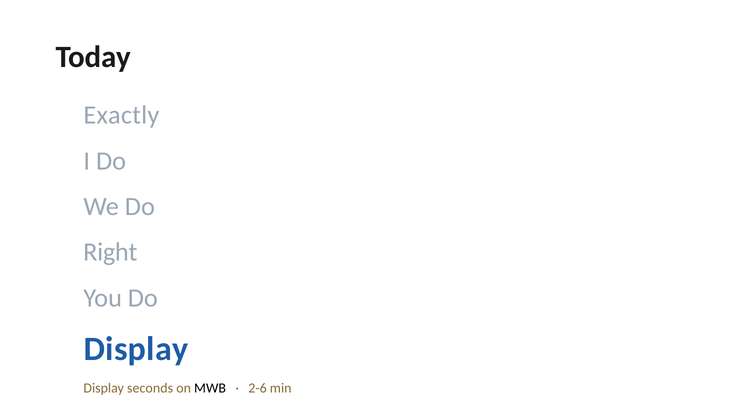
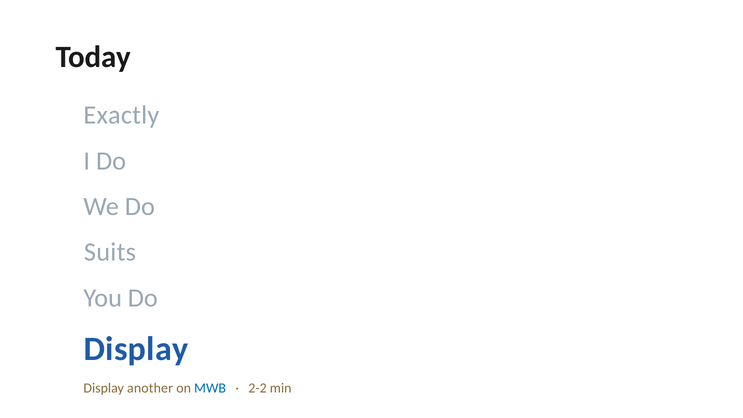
Right: Right -> Suits
seconds: seconds -> another
MWB colour: black -> blue
2-6: 2-6 -> 2-2
